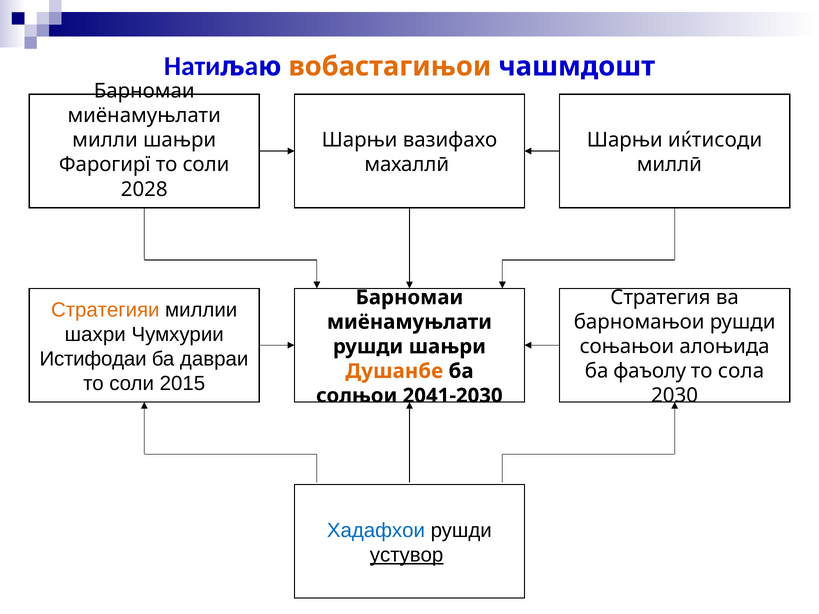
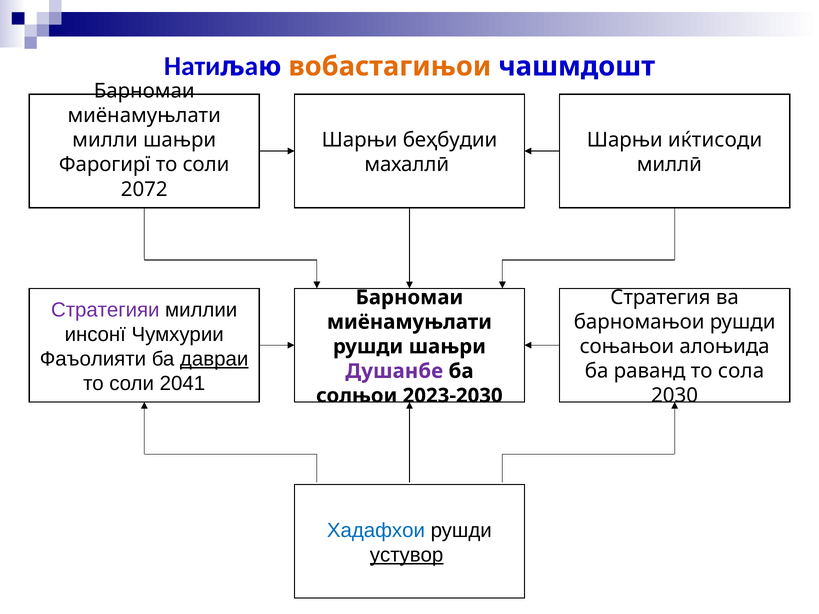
вазифахо: вазифахо -> беҳбудии
2028: 2028 -> 2072
Стратегияи colour: orange -> purple
шахри: шахри -> инсонї
Истифодаи: Истифодаи -> Фаъолияти
давраи underline: none -> present
фаъолу: фаъолу -> раванд
Душанбе colour: orange -> purple
2015: 2015 -> 2041
2041-2030: 2041-2030 -> 2023-2030
